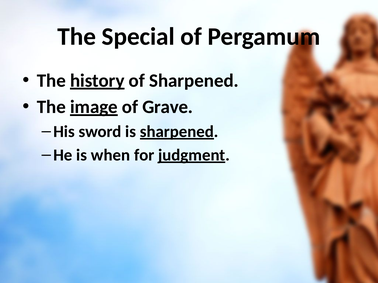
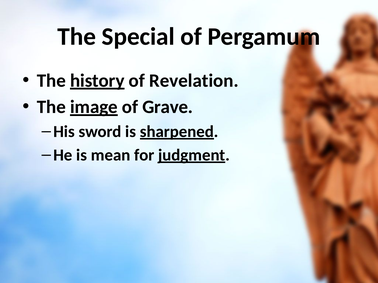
of Sharpened: Sharpened -> Revelation
when: when -> mean
